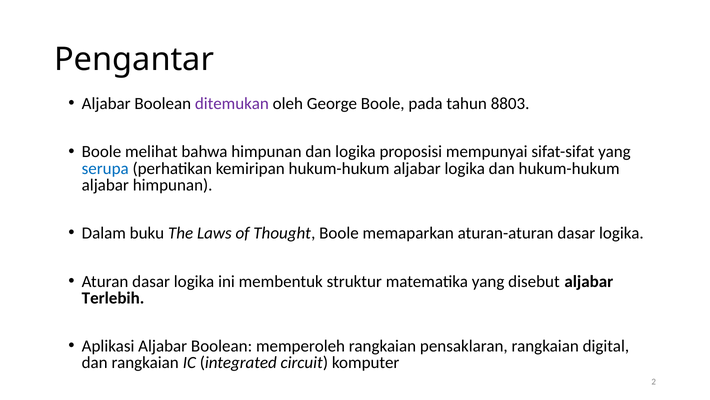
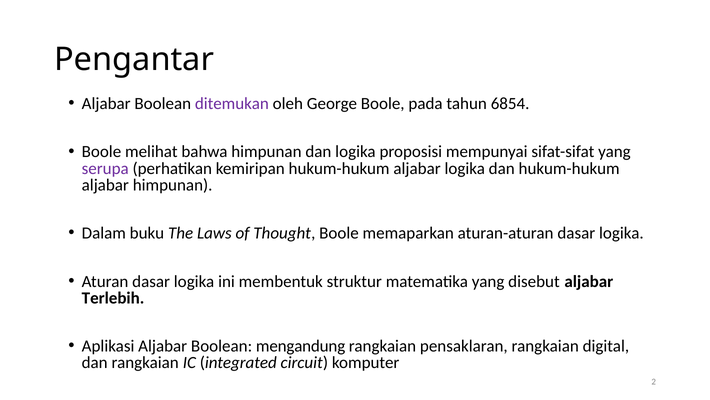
8803: 8803 -> 6854
serupa colour: blue -> purple
memperoleh: memperoleh -> mengandung
